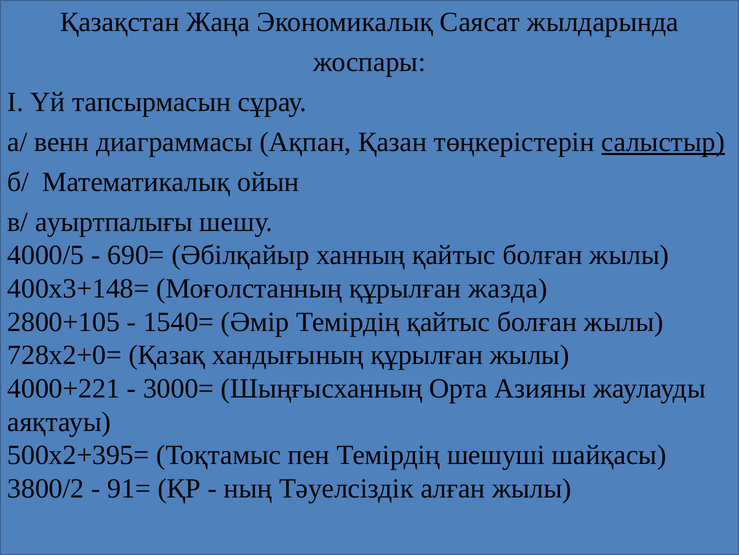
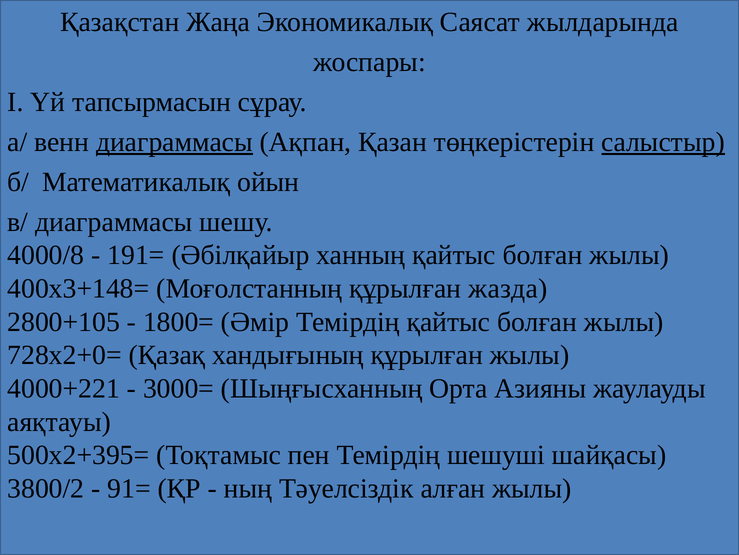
диаграммасы at (174, 142) underline: none -> present
в/ ауыртпалығы: ауыртпалығы -> диаграммасы
4000/5: 4000/5 -> 4000/8
690=: 690= -> 191=
1540=: 1540= -> 1800=
